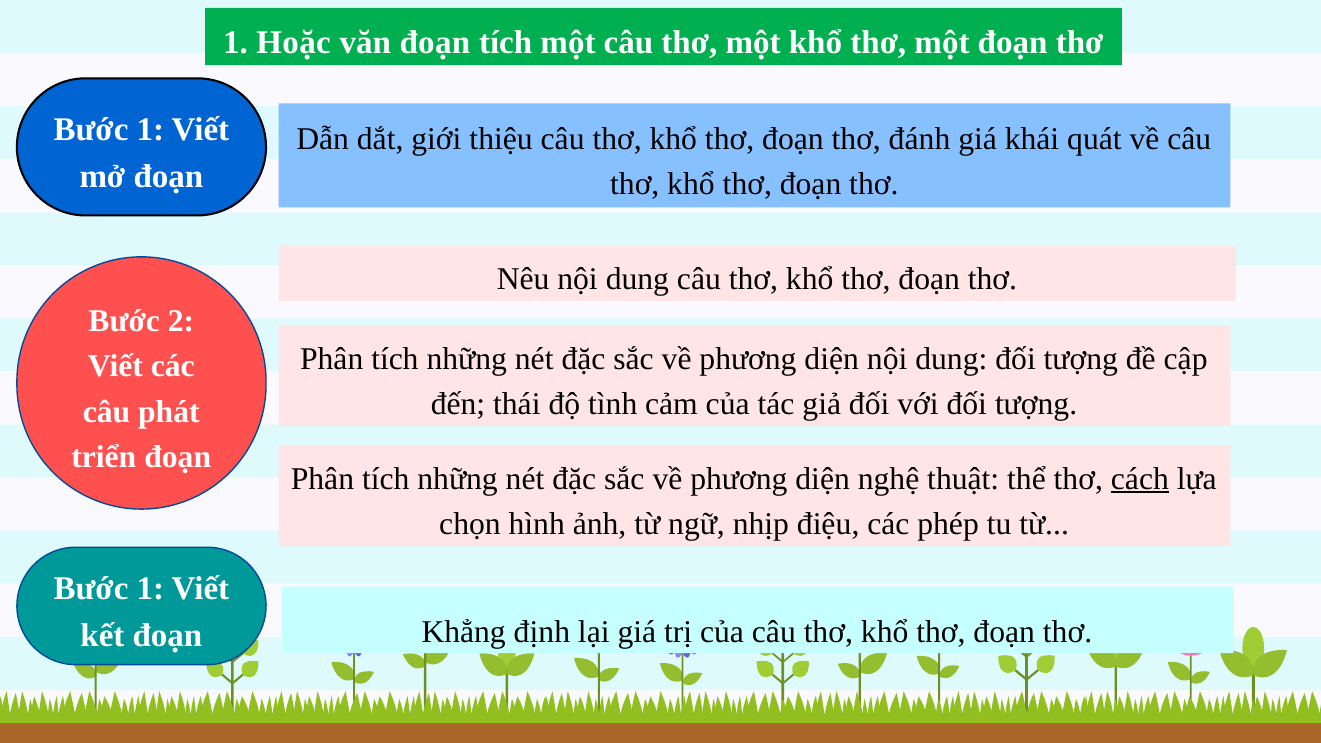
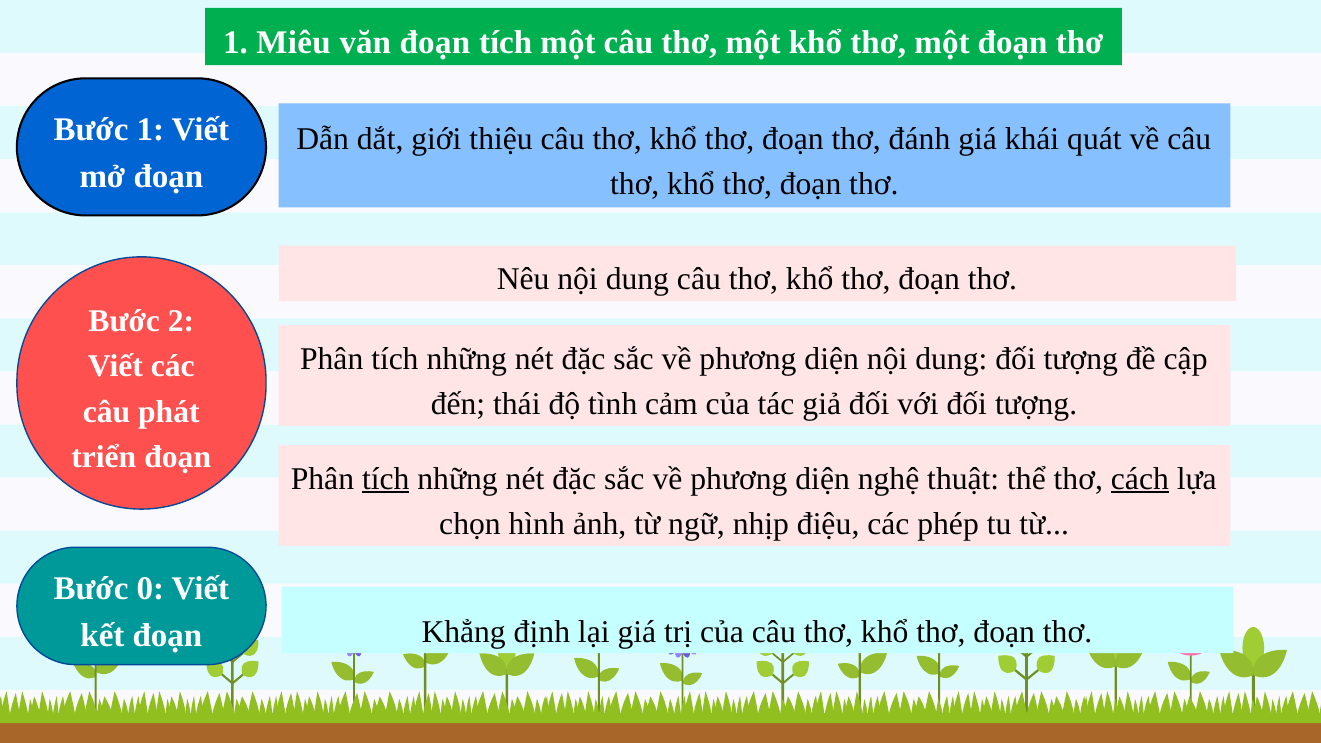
Hoặc: Hoặc -> Miêu
tích at (386, 479) underline: none -> present
1 at (150, 588): 1 -> 0
